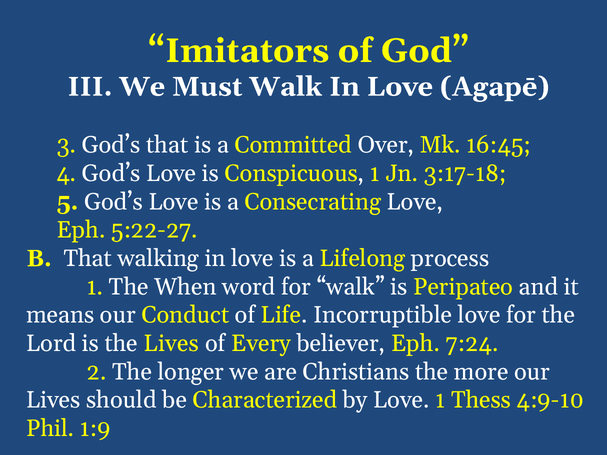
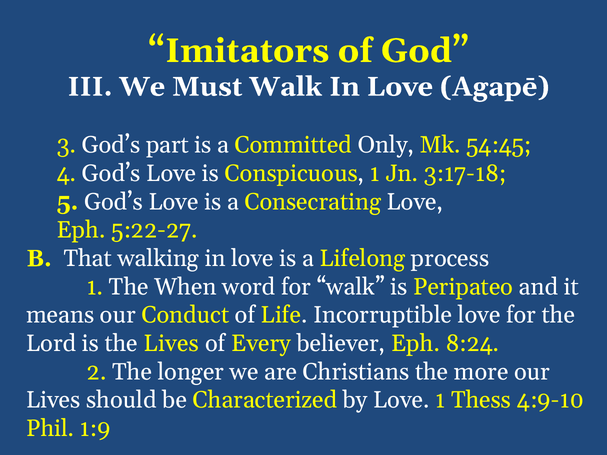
God’s that: that -> part
Over: Over -> Only
16:45: 16:45 -> 54:45
7:24: 7:24 -> 8:24
